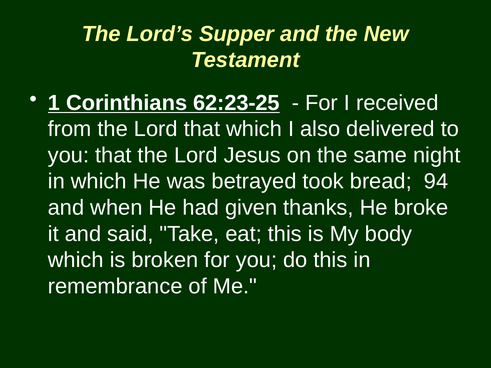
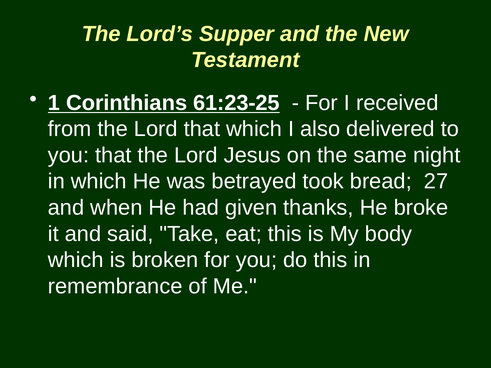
62:23-25: 62:23-25 -> 61:23-25
94: 94 -> 27
